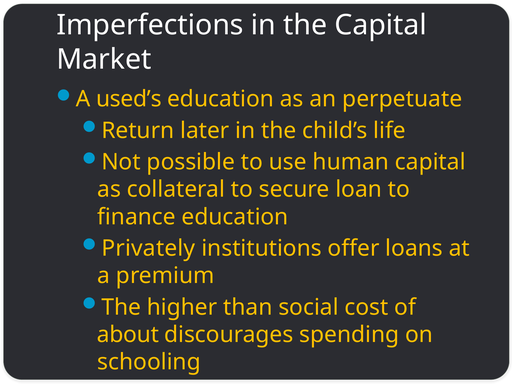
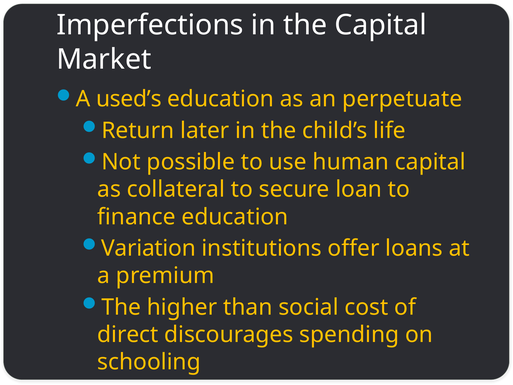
Privately: Privately -> Variation
about: about -> direct
